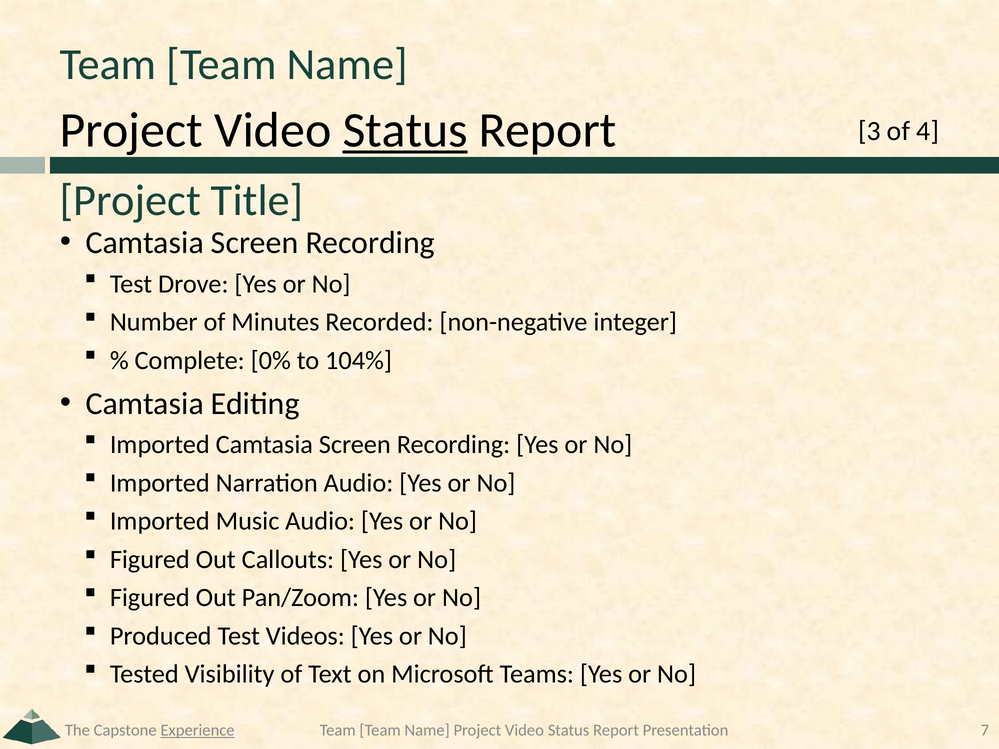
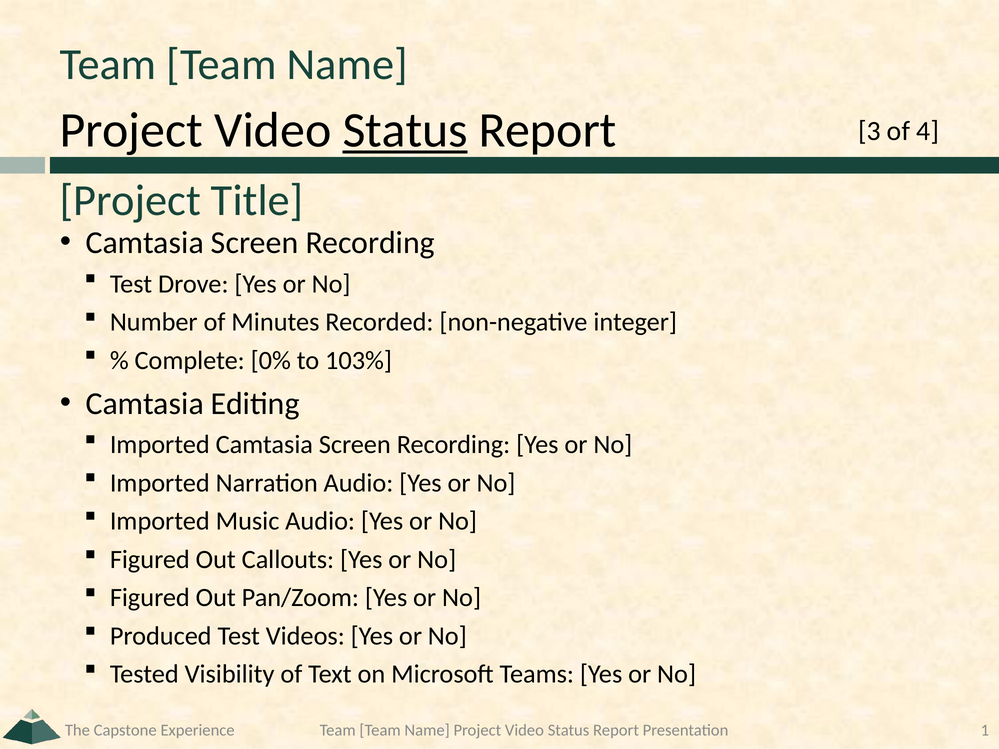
104%: 104% -> 103%
Experience underline: present -> none
7: 7 -> 1
